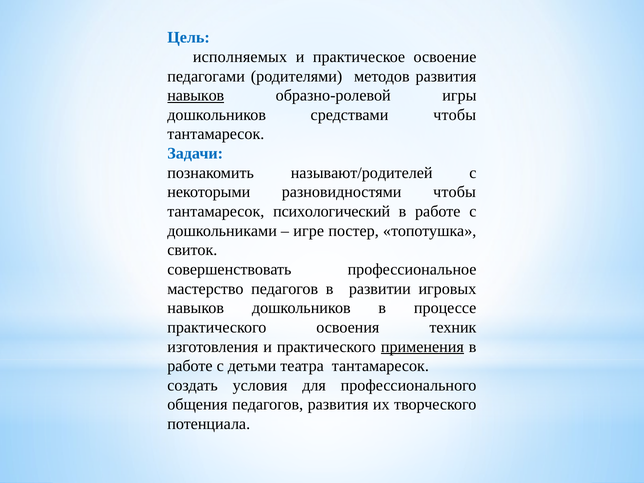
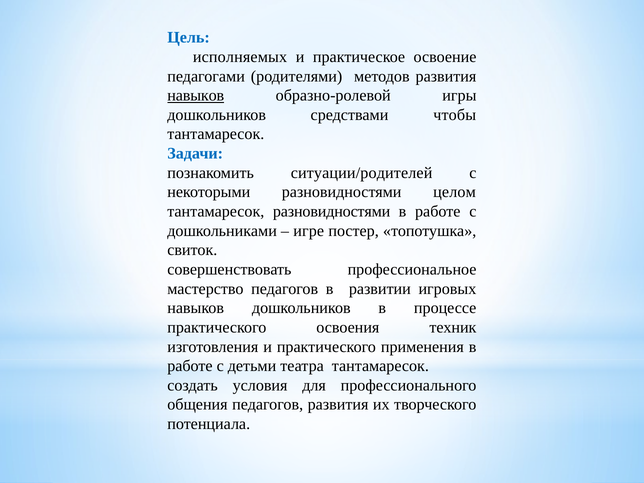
называют/родителей: называют/родителей -> ситуации/родителей
разновидностями чтобы: чтобы -> целом
тантамаресок психологический: психологический -> разновидностями
применения underline: present -> none
